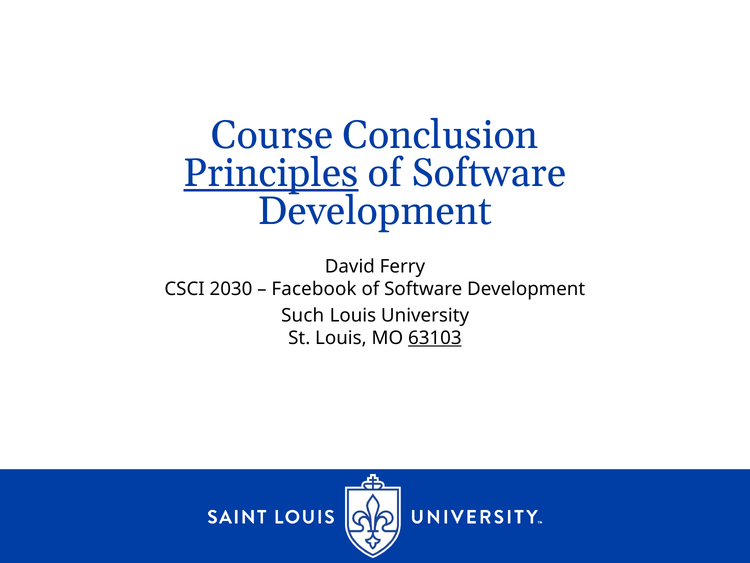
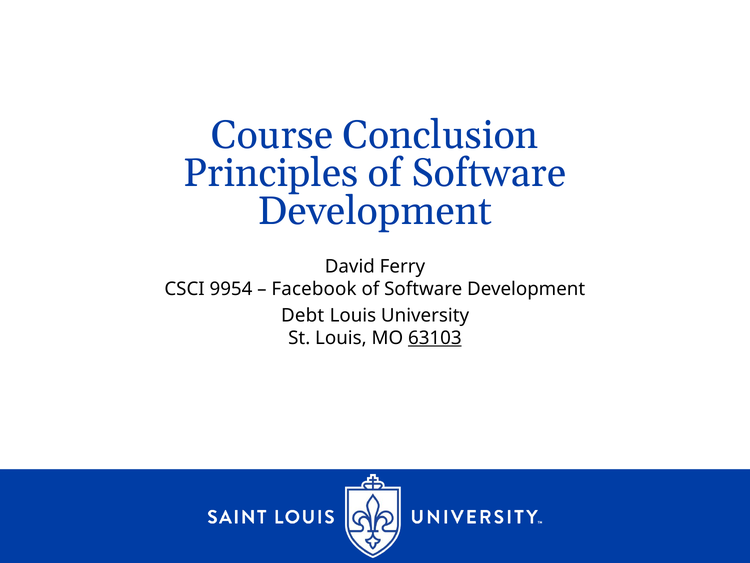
Principles underline: present -> none
2030: 2030 -> 9954
Such: Such -> Debt
